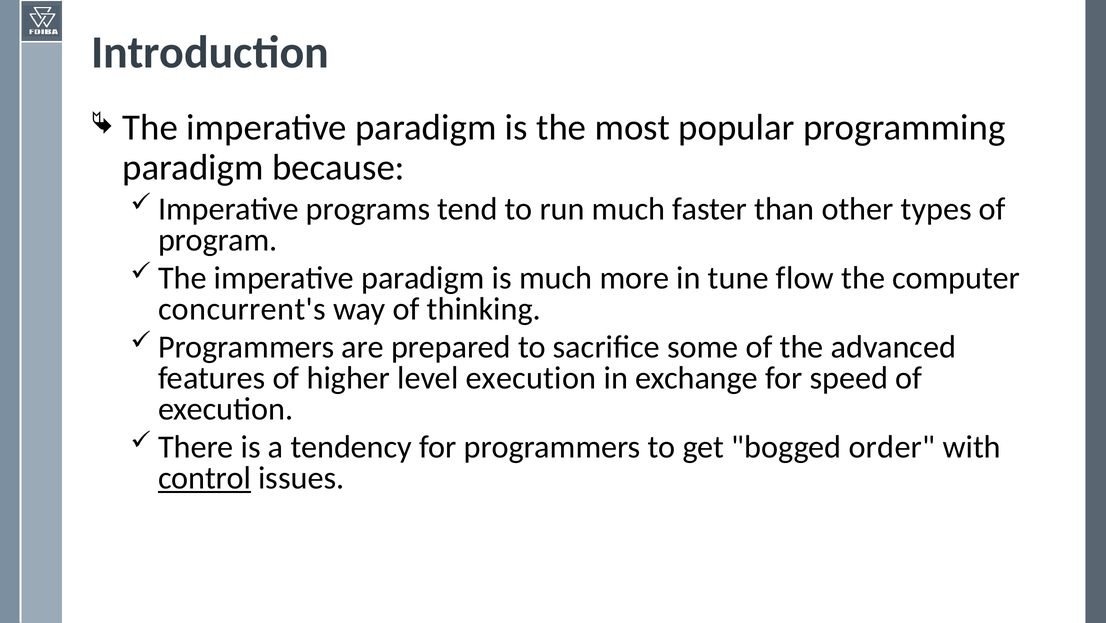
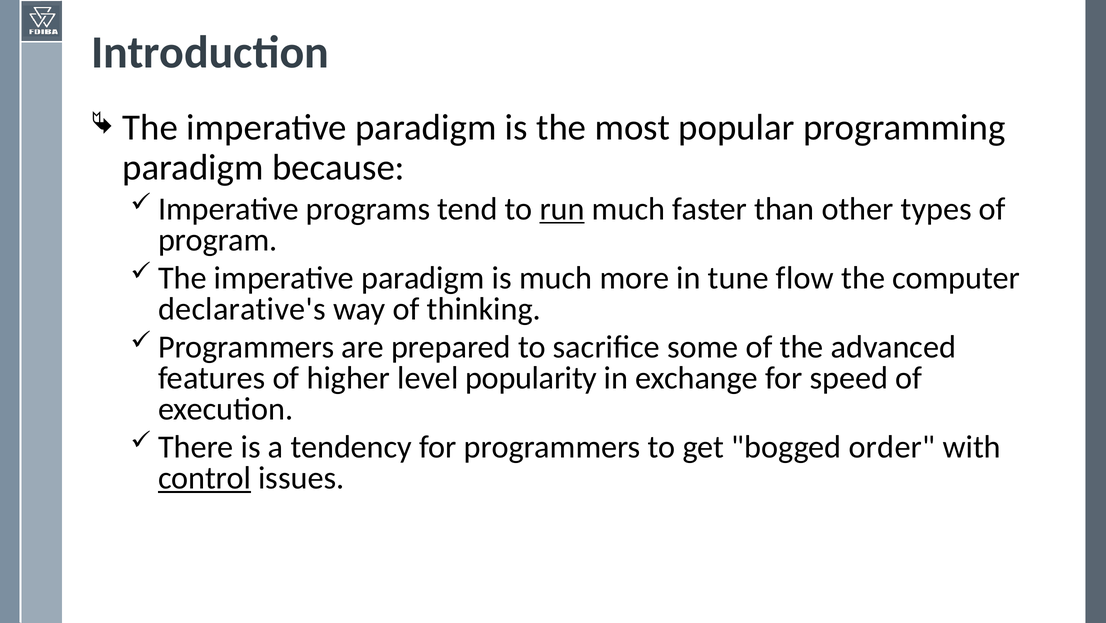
run underline: none -> present
concurrent's: concurrent's -> declarative's
level execution: execution -> popularity
